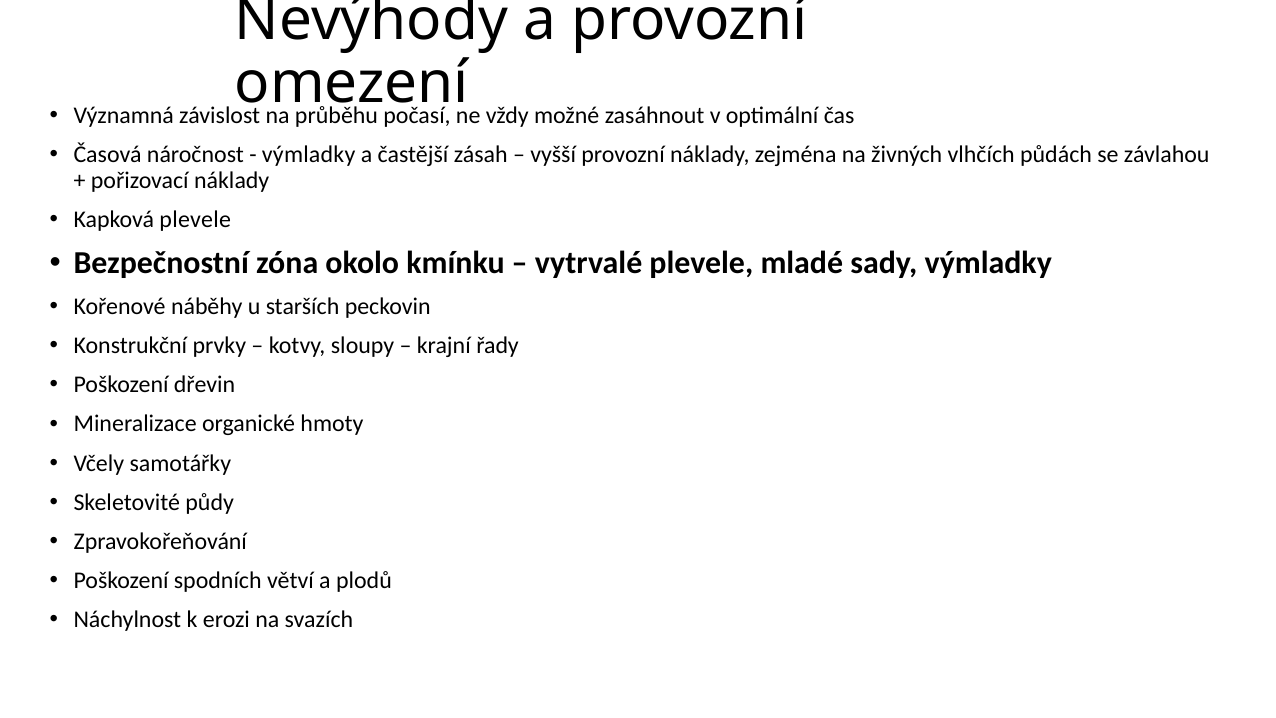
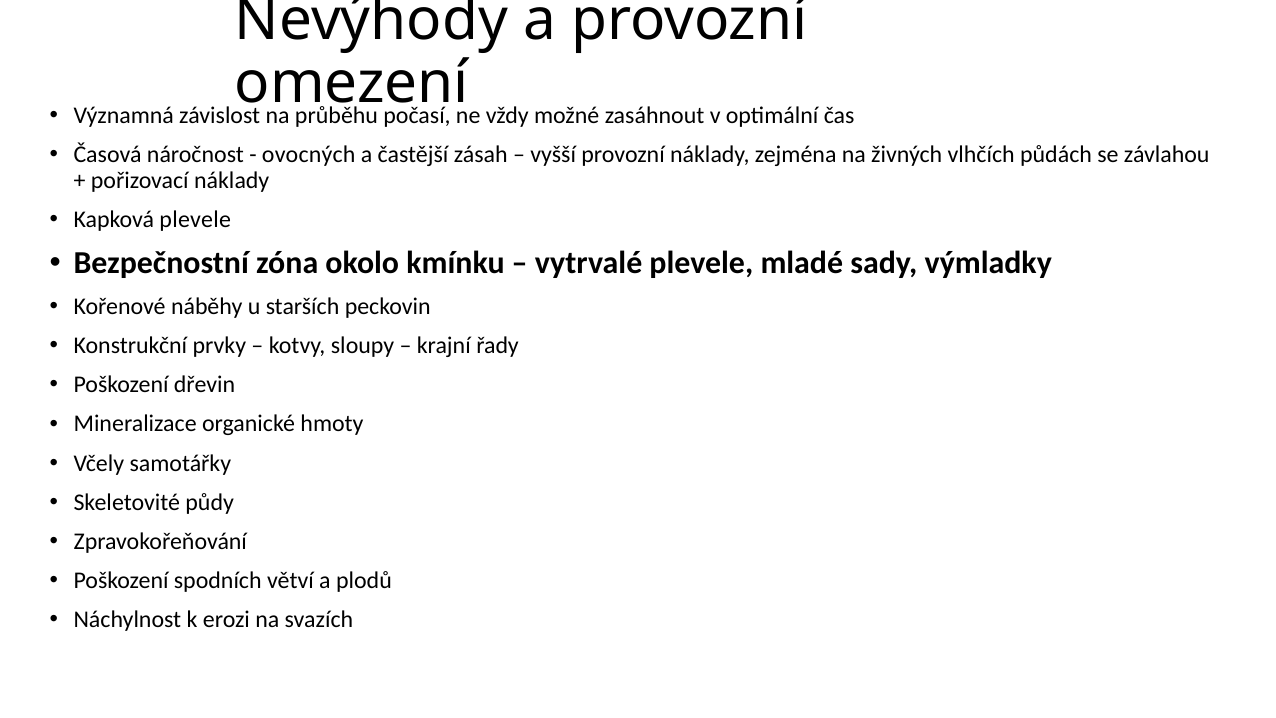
výmladky at (309, 155): výmladky -> ovocných
